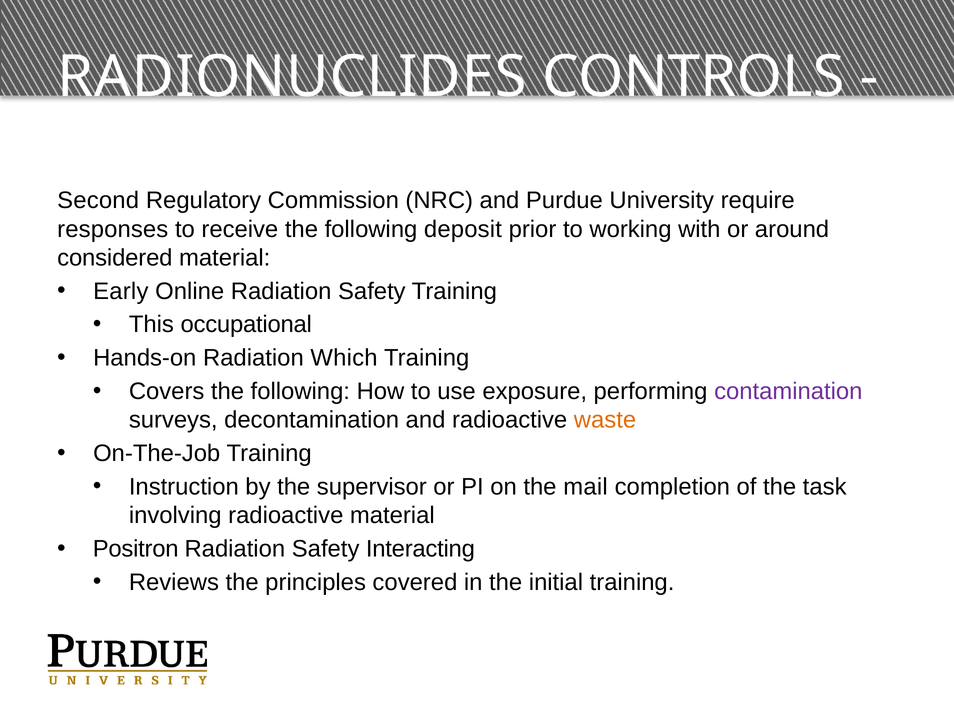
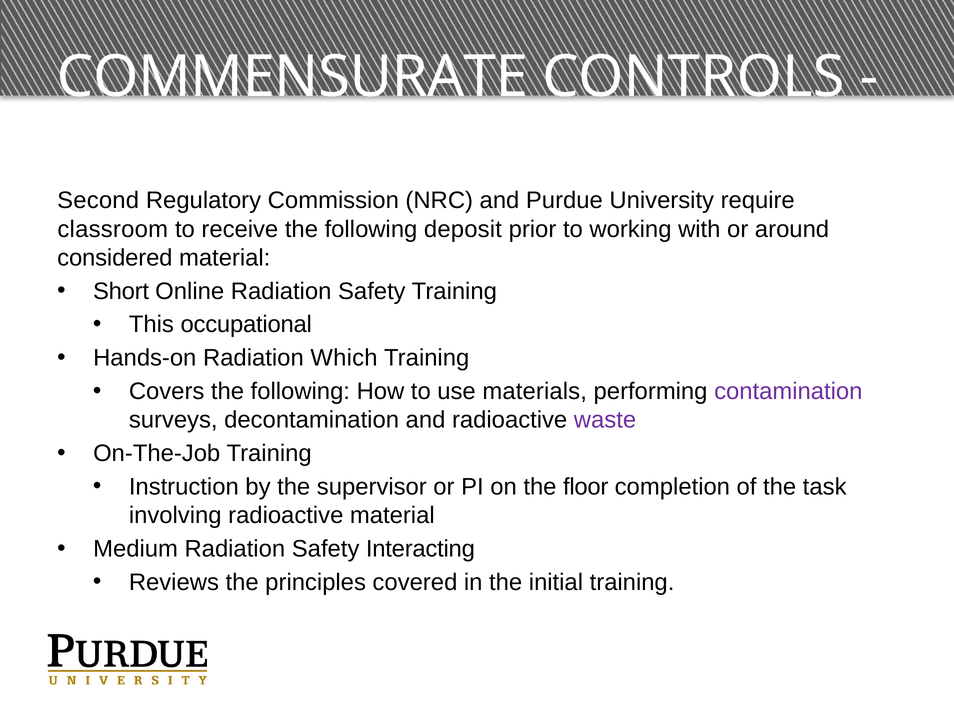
RADIONUCLIDES: RADIONUCLIDES -> COMMENSURATE
responses: responses -> classroom
Early: Early -> Short
exposure: exposure -> materials
waste colour: orange -> purple
mail: mail -> floor
Positron: Positron -> Medium
